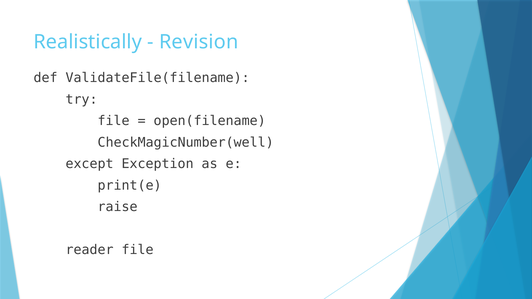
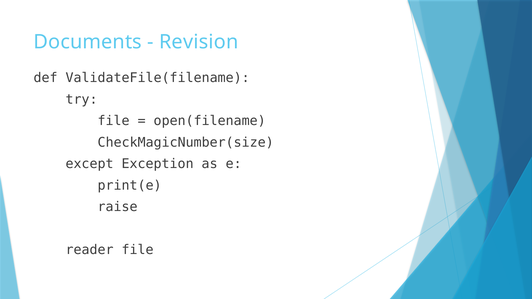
Realistically: Realistically -> Documents
CheckMagicNumber(well: CheckMagicNumber(well -> CheckMagicNumber(size
